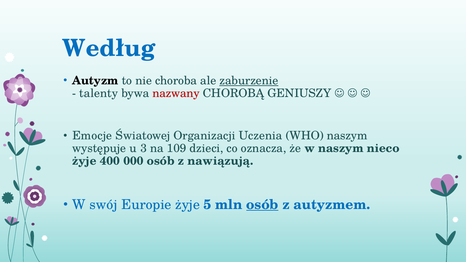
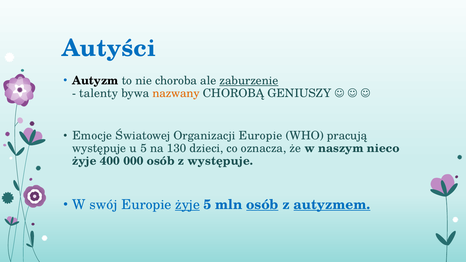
Według: Według -> Autyści
nazwany colour: red -> orange
Organizacji Uczenia: Uczenia -> Europie
WHO naszym: naszym -> pracują
u 3: 3 -> 5
109: 109 -> 130
z nawiązują: nawiązują -> występuje
żyje at (187, 205) underline: none -> present
autyzmem underline: none -> present
